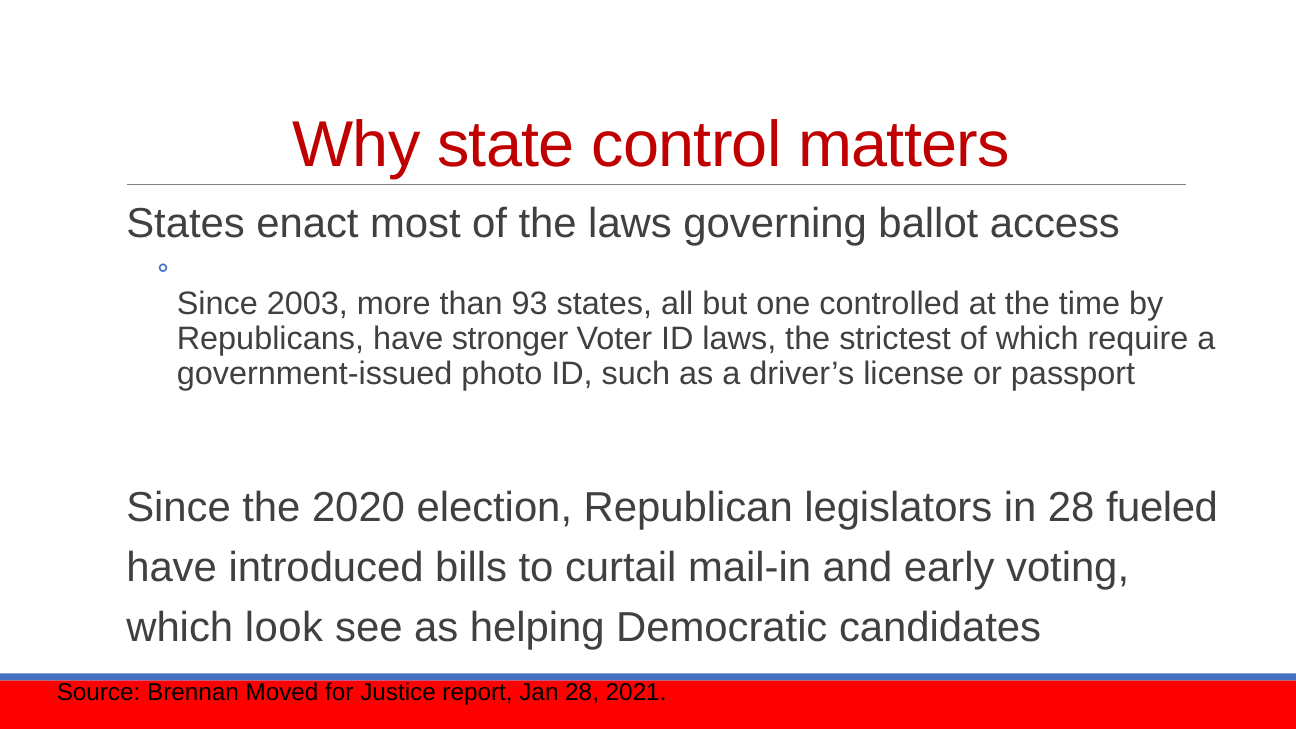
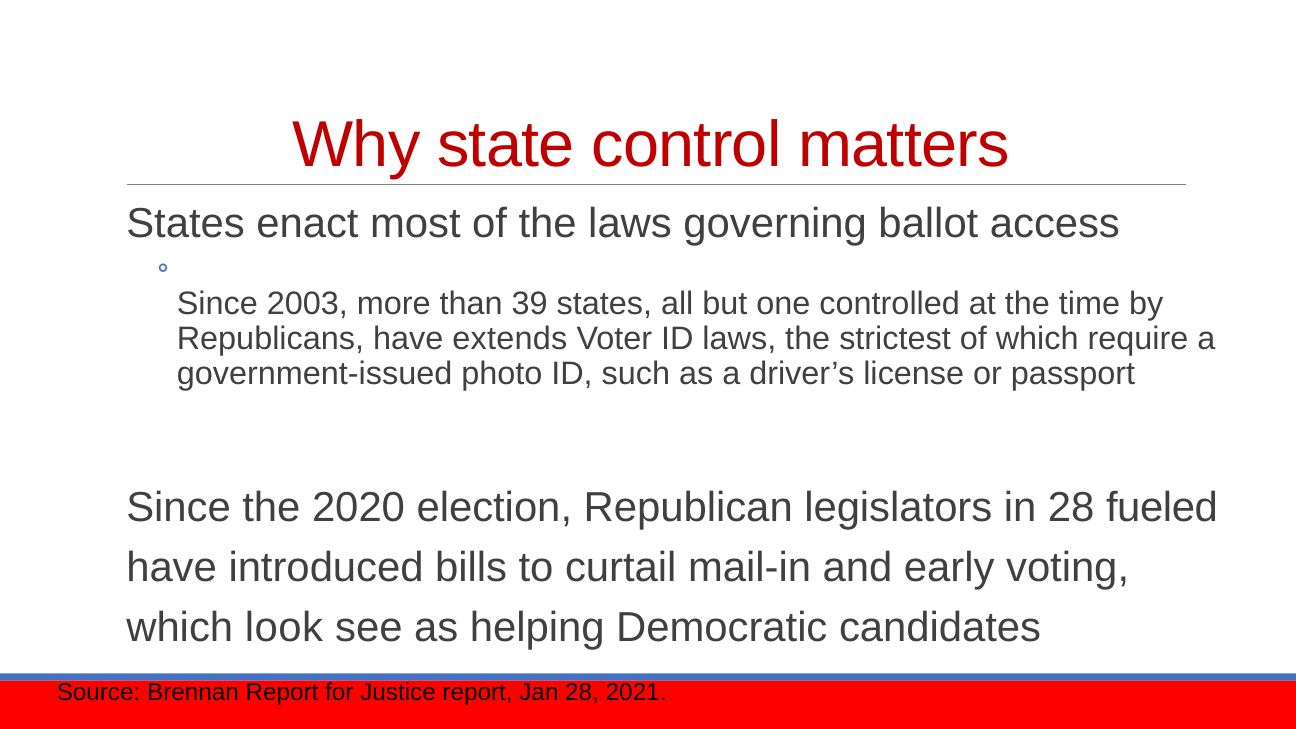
93: 93 -> 39
stronger: stronger -> extends
Brennan Moved: Moved -> Report
